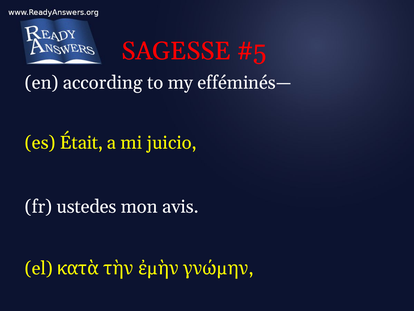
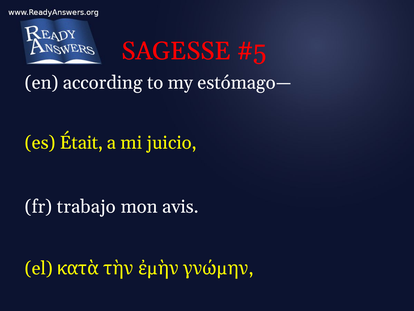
efféminés—: efféminés— -> estómago—
ustedes: ustedes -> trabajo
